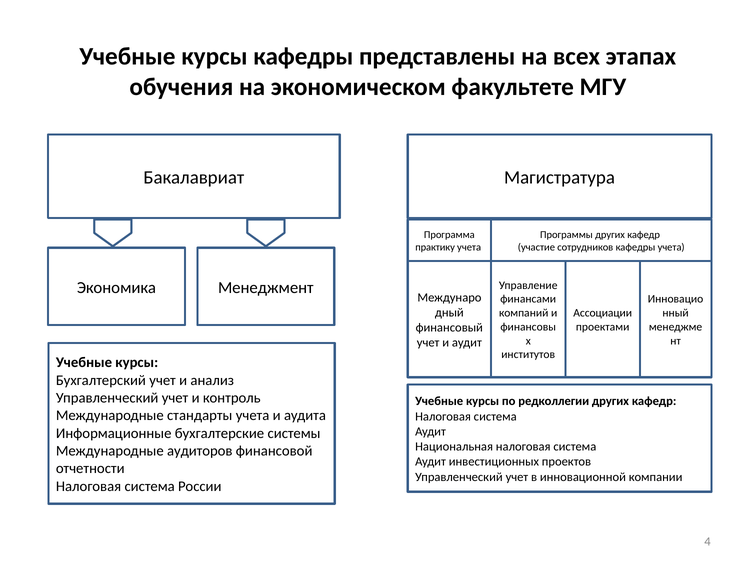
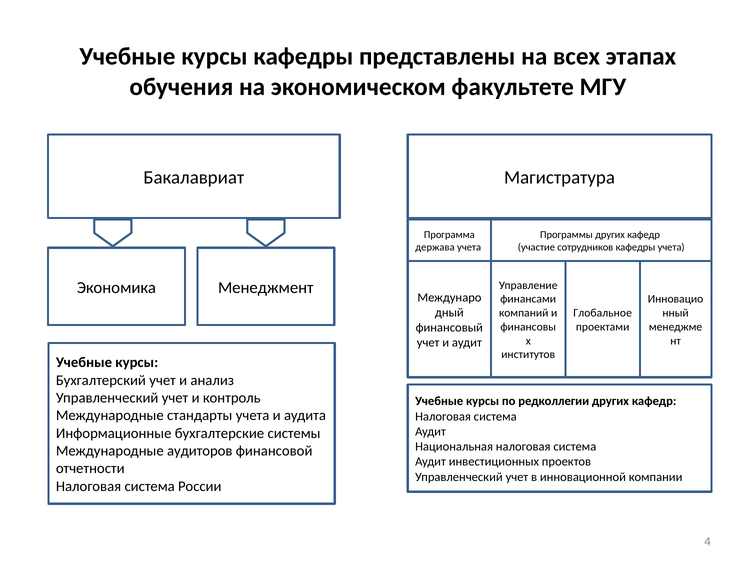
практику: практику -> держава
Ассоциации: Ассоциации -> Глобальное
